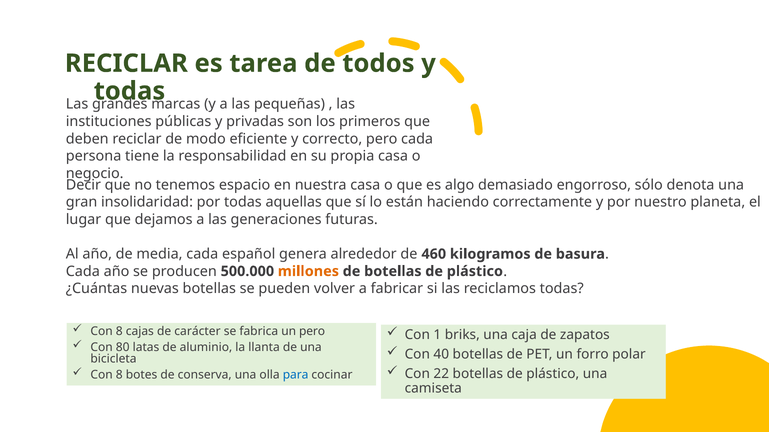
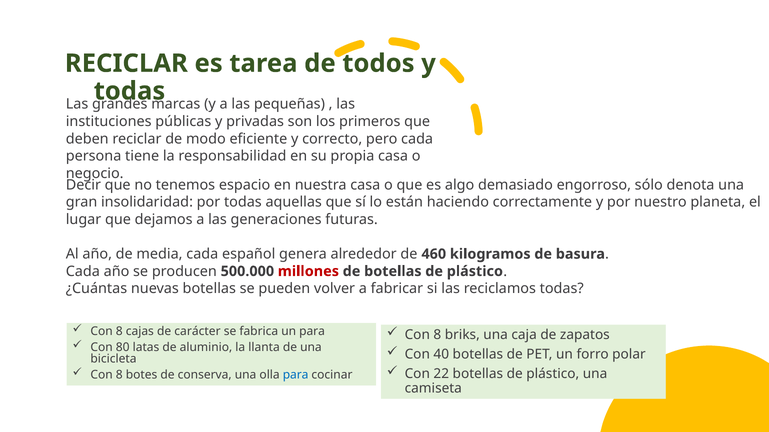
millones colour: orange -> red
un pero: pero -> para
1 at (437, 335): 1 -> 8
